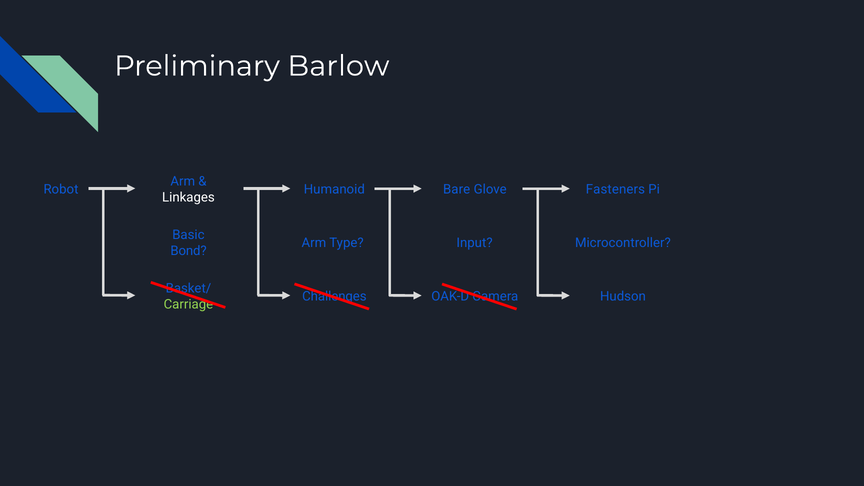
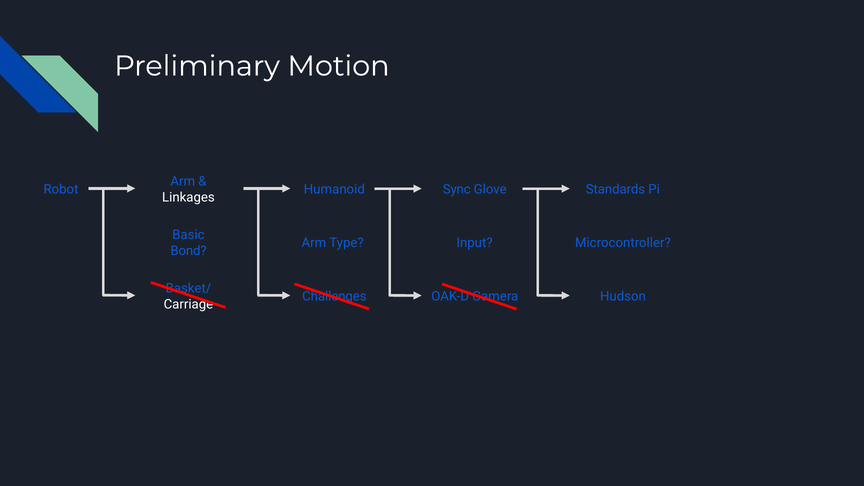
Barlow: Barlow -> Motion
Bare: Bare -> Sync
Fasteners: Fasteners -> Standards
Carriage colour: light green -> white
